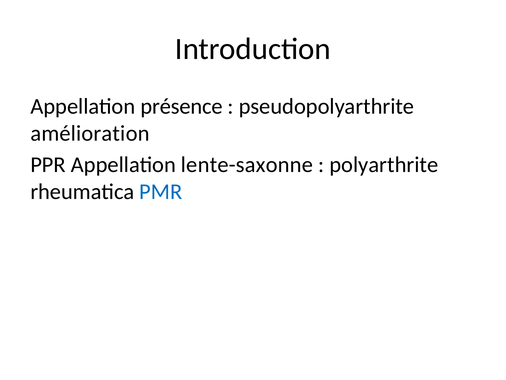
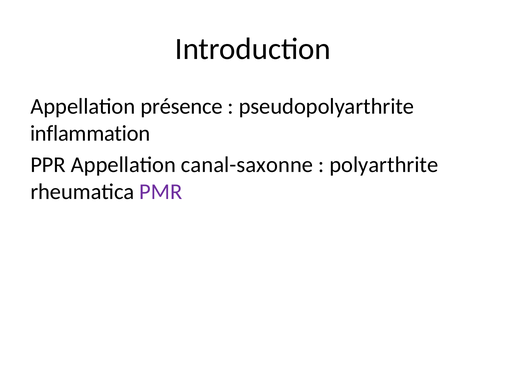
amélioration: amélioration -> inflammation
lente-saxonne: lente-saxonne -> canal-saxonne
PMR colour: blue -> purple
